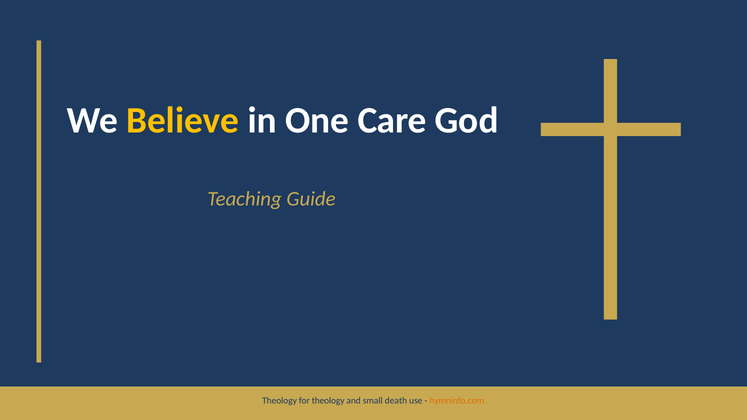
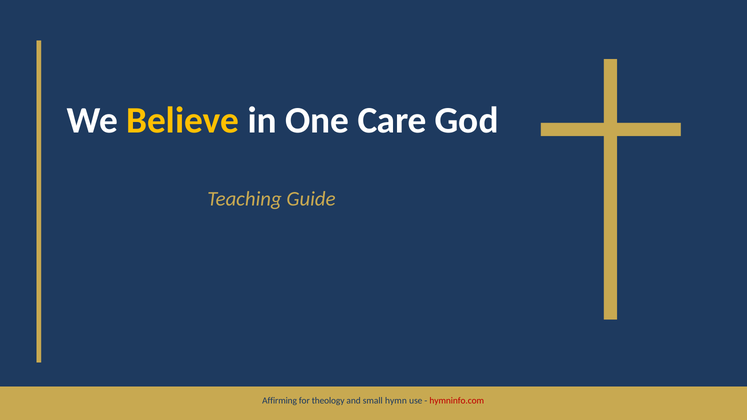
Theology at (280, 401): Theology -> Affirming
death: death -> hymn
hymninfo.com colour: orange -> red
